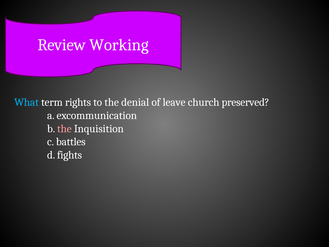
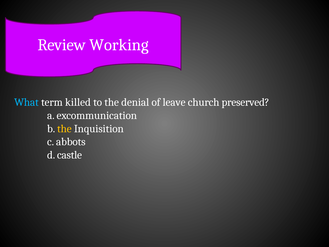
rights: rights -> killed
the at (64, 128) colour: pink -> yellow
battles: battles -> abbots
fights: fights -> castle
